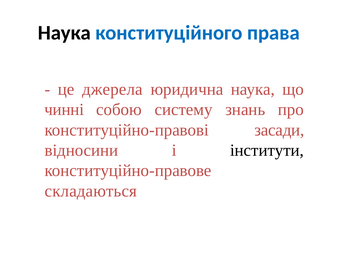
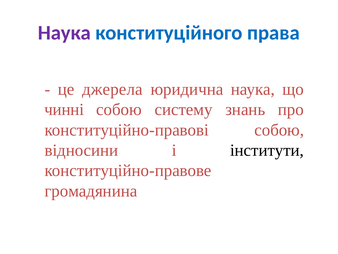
Наука at (64, 33) colour: black -> purple
конституційно-правові засади: засади -> собою
складаються: складаються -> громадянина
